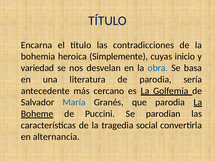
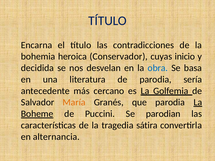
Simplemente: Simplemente -> Conservador
variedad: variedad -> decidida
María colour: blue -> orange
social: social -> sátira
